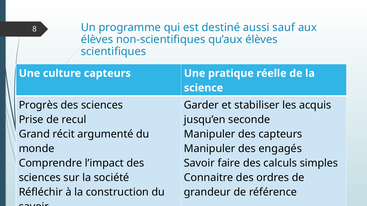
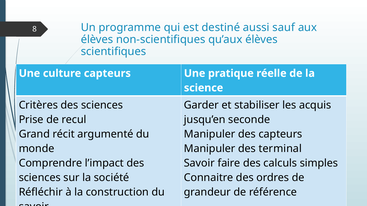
Progrès: Progrès -> Critères
engagés: engagés -> terminal
